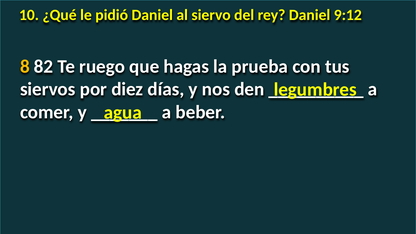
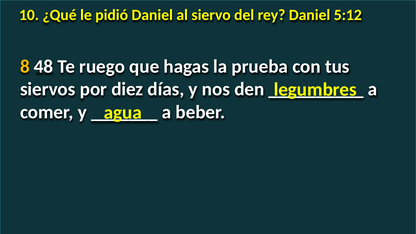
9:12: 9:12 -> 5:12
82: 82 -> 48
